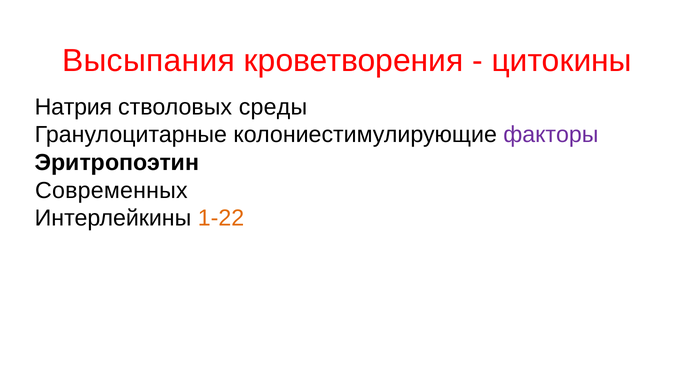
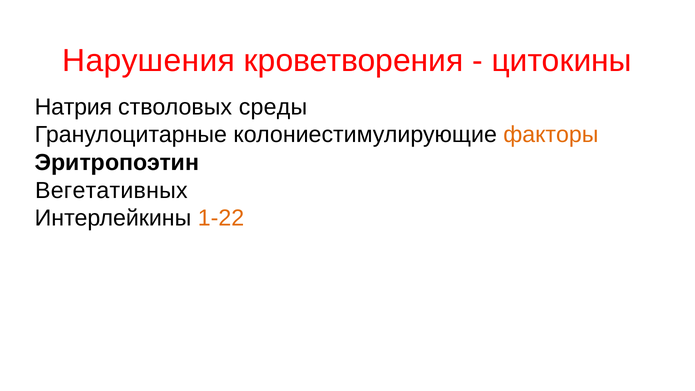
Высыпания: Высыпания -> Нарушения
факторы colour: purple -> orange
Современных: Современных -> Вегетативных
